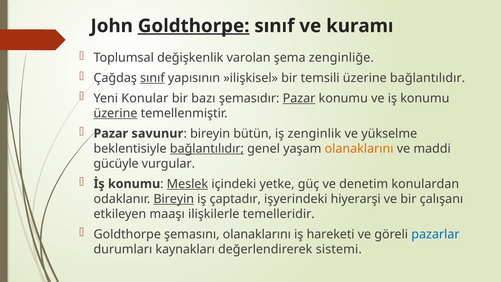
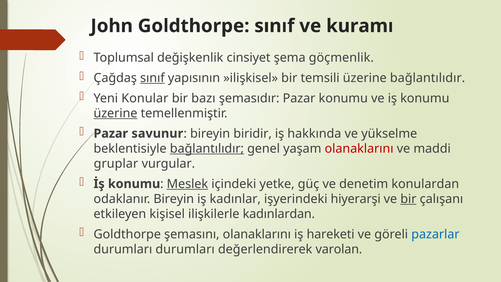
Goldthorpe at (194, 26) underline: present -> none
varolan: varolan -> cinsiyet
zenginliğe: zenginliğe -> göçmenlik
Pazar at (299, 98) underline: present -> none
bütün: bütün -> biridir
zenginlik: zenginlik -> hakkında
olanaklarını at (359, 148) colour: orange -> red
gücüyle: gücüyle -> gruplar
Bireyin at (174, 199) underline: present -> none
çaptadır: çaptadır -> kadınlar
bir at (408, 199) underline: none -> present
maaşı: maaşı -> kişisel
temelleridir: temelleridir -> kadınlardan
durumları kaynakları: kaynakları -> durumları
sistemi: sistemi -> varolan
